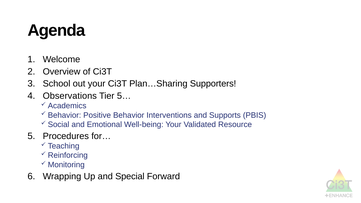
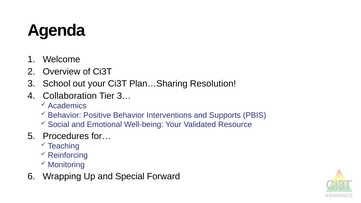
Supporters: Supporters -> Resolution
Observations: Observations -> Collaboration
5…: 5… -> 3…
